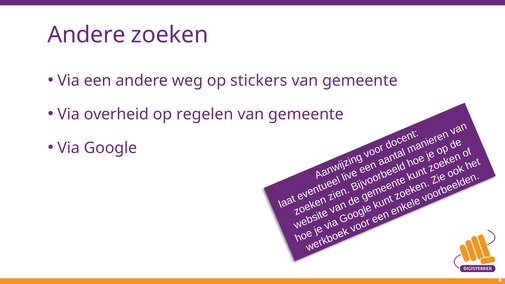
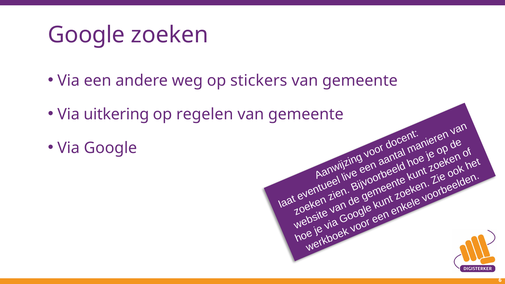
Andere at (86, 35): Andere -> Google
overheid: overheid -> uitkering
